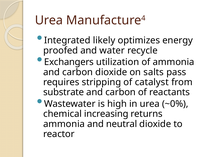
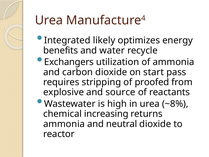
proofed: proofed -> benefits
salts: salts -> start
catalyst: catalyst -> proofed
substrate: substrate -> explosive
carbon at (121, 92): carbon -> source
~0%: ~0% -> ~8%
